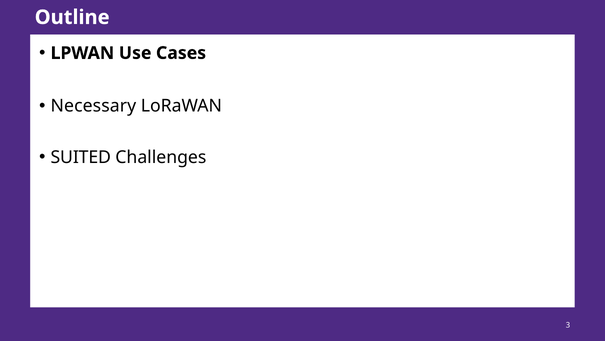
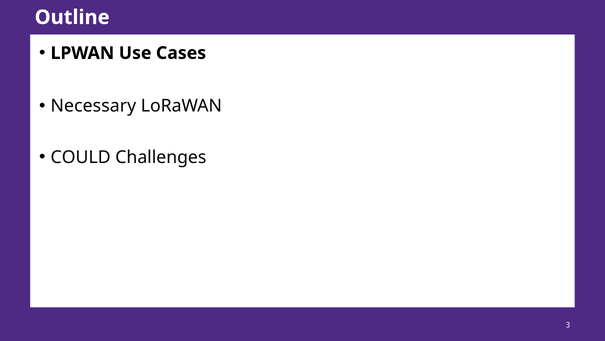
SUITED: SUITED -> COULD
